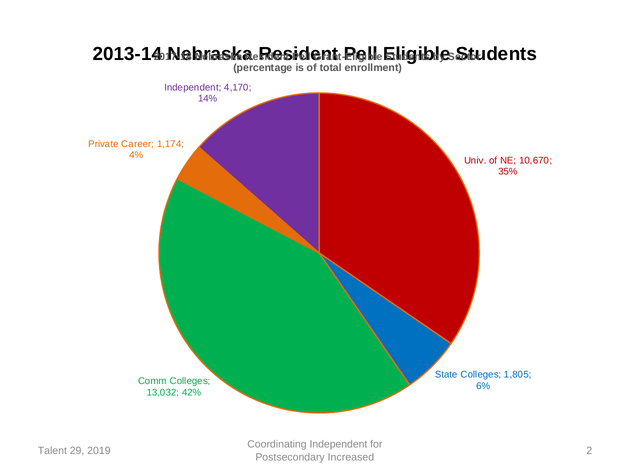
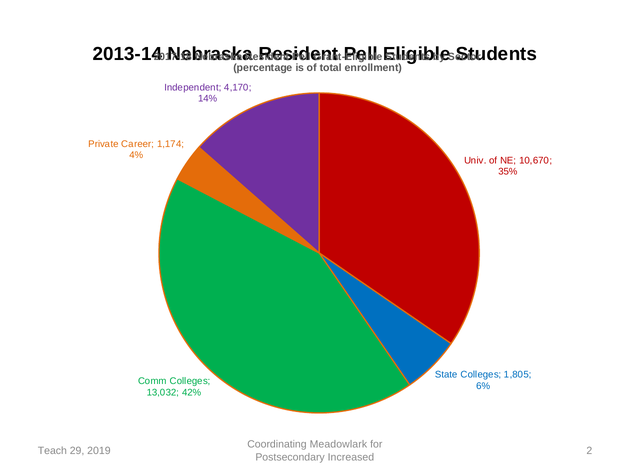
Coordinating Independent: Independent -> Meadowlark
Talent: Talent -> Teach
